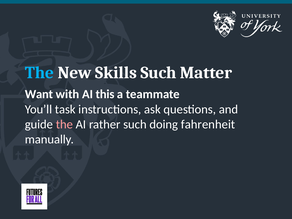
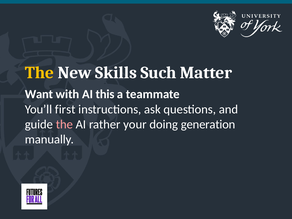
The at (39, 73) colour: light blue -> yellow
task: task -> first
rather such: such -> your
fahrenheit: fahrenheit -> generation
